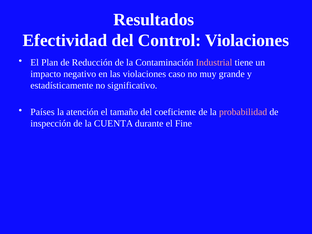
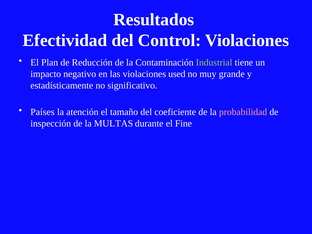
Industrial colour: pink -> light green
caso: caso -> used
CUENTA: CUENTA -> MULTAS
